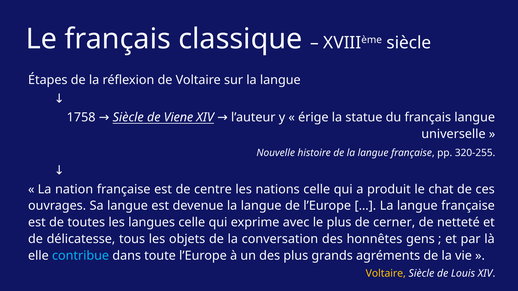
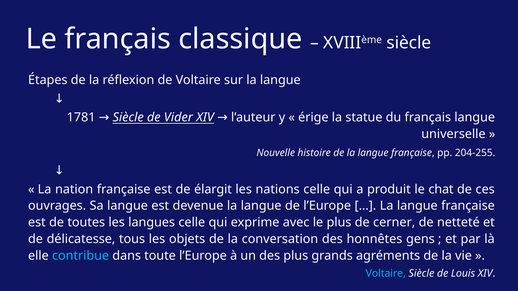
1758: 1758 -> 1781
Viene: Viene -> Vider
320-255: 320-255 -> 204-255
centre: centre -> élargit
Voltaire at (386, 274) colour: yellow -> light blue
